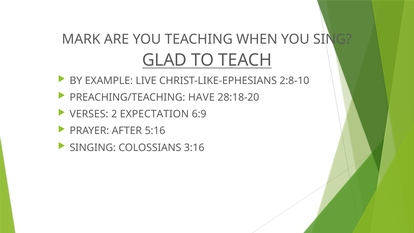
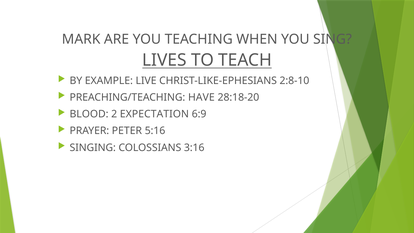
GLAD: GLAD -> LIVES
VERSES: VERSES -> BLOOD
AFTER: AFTER -> PETER
